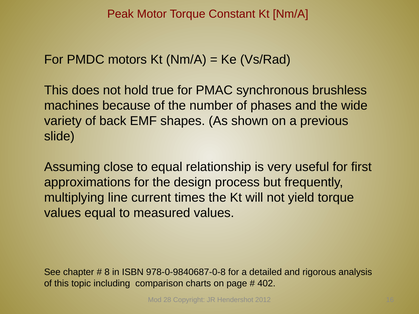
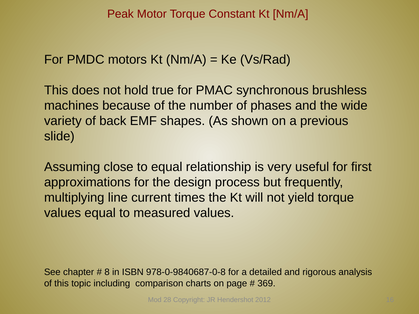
402: 402 -> 369
